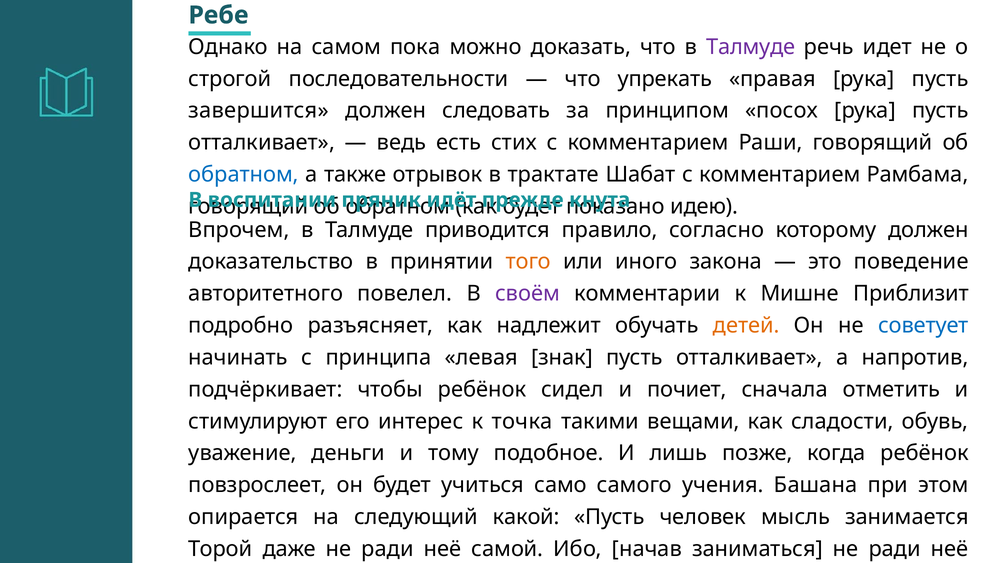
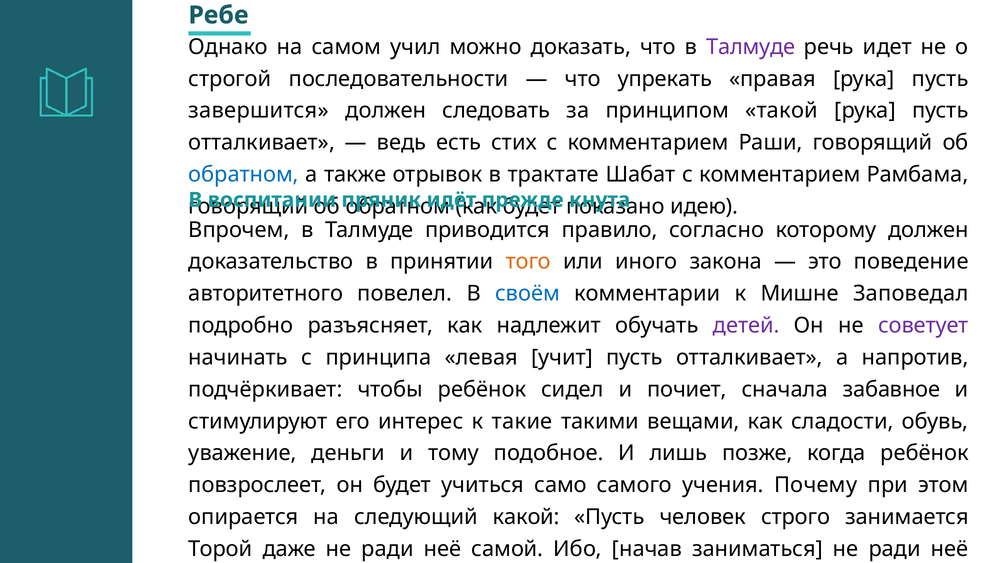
пока: пока -> учил
посох: посох -> такой
своём colour: purple -> blue
Приблизит: Приблизит -> Заповедал
детей colour: orange -> purple
советует colour: blue -> purple
знак: знак -> учит
отметить: отметить -> забавное
точка: точка -> такие
Башана: Башана -> Почему
мысль: мысль -> строго
